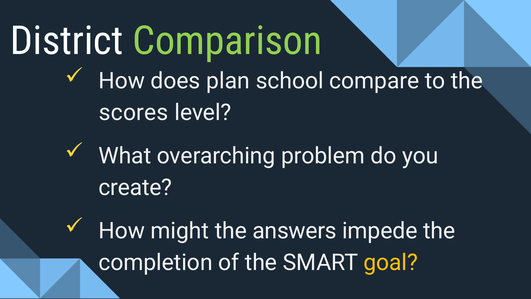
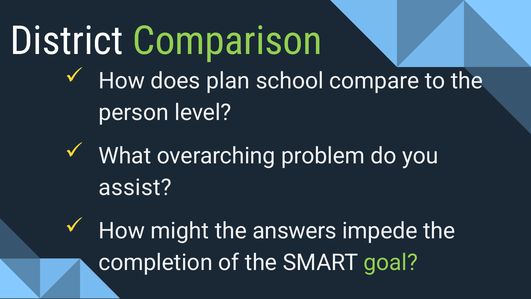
scores: scores -> person
create: create -> assist
goal colour: yellow -> light green
